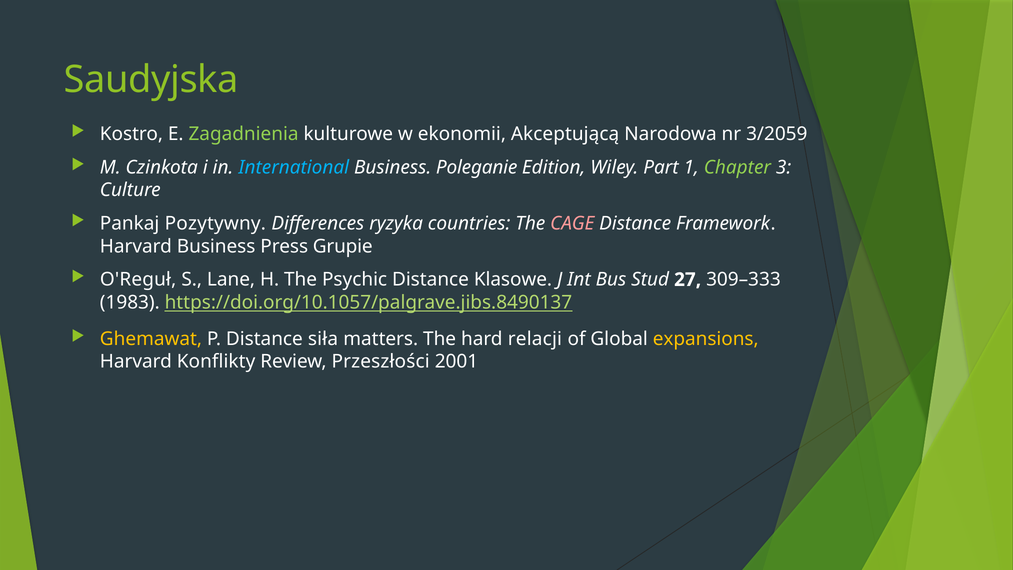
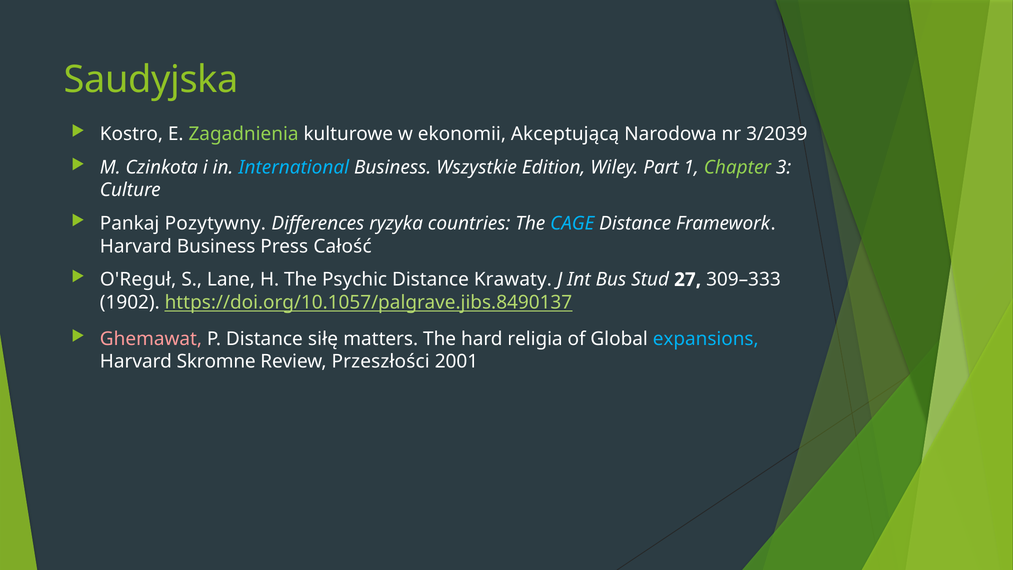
3/2059: 3/2059 -> 3/2039
Poleganie: Poleganie -> Wszystkie
CAGE colour: pink -> light blue
Grupie: Grupie -> Całość
Klasowe: Klasowe -> Krawaty
1983: 1983 -> 1902
Ghemawat colour: yellow -> pink
siła: siła -> siłę
relacji: relacji -> religia
expansions colour: yellow -> light blue
Konflikty: Konflikty -> Skromne
